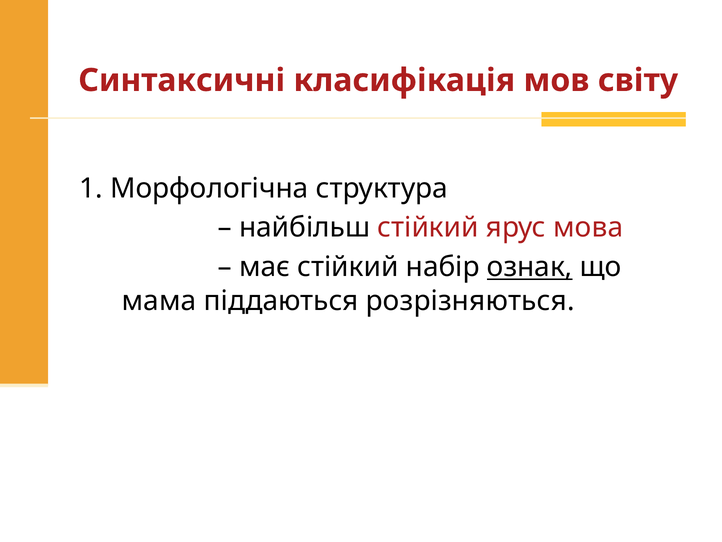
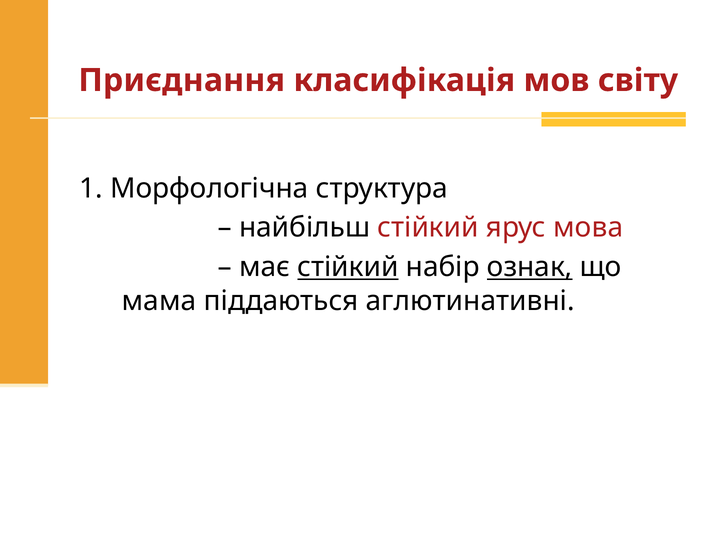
Синтаксичні: Синтаксичні -> Приєднання
стійкий at (348, 267) underline: none -> present
розрізняються: розрізняються -> аглютинативні
